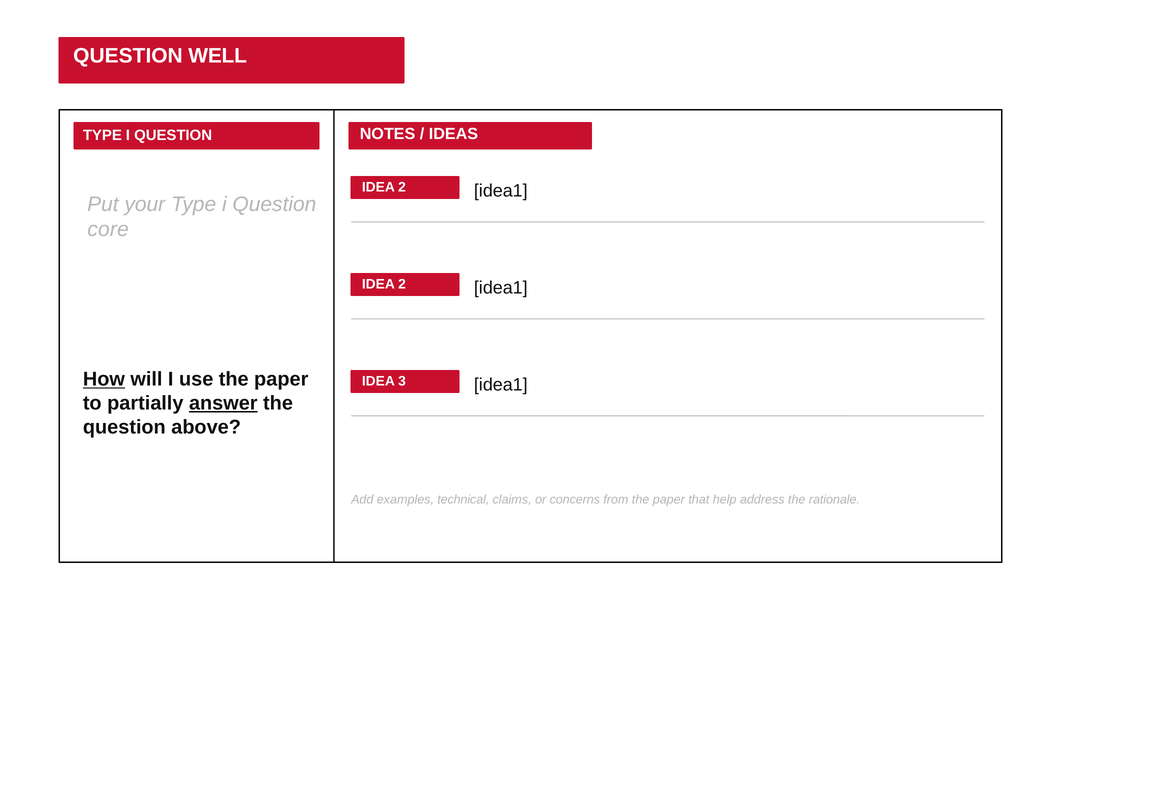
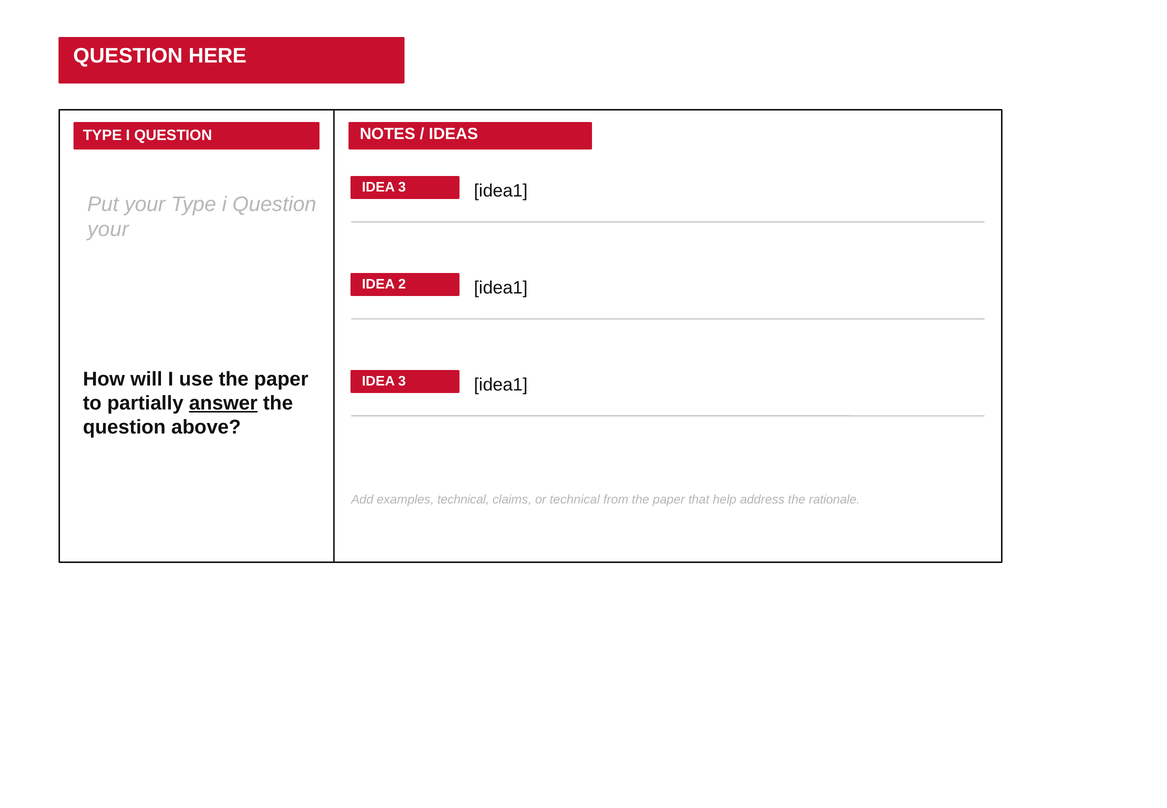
WELL: WELL -> HERE
2 at (402, 187): 2 -> 3
core at (108, 229): core -> your
How underline: present -> none
or concerns: concerns -> technical
